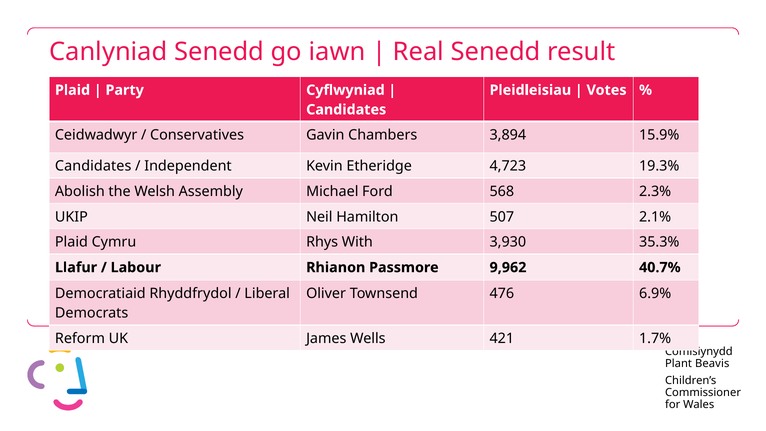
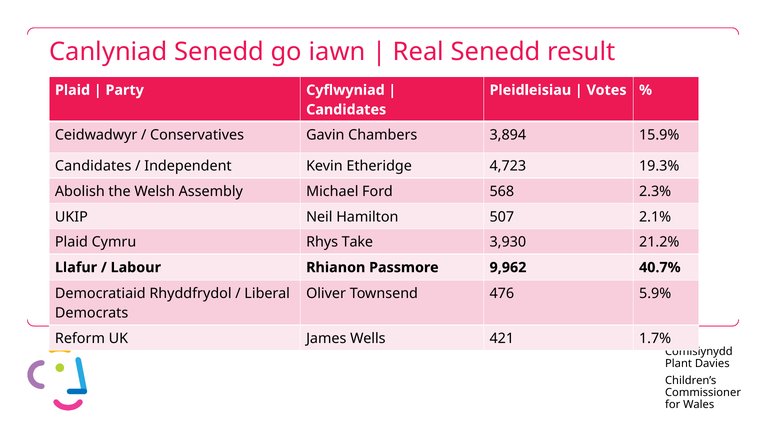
With: With -> Take
35.3%: 35.3% -> 21.2%
6.9%: 6.9% -> 5.9%
Beavis: Beavis -> Davies
